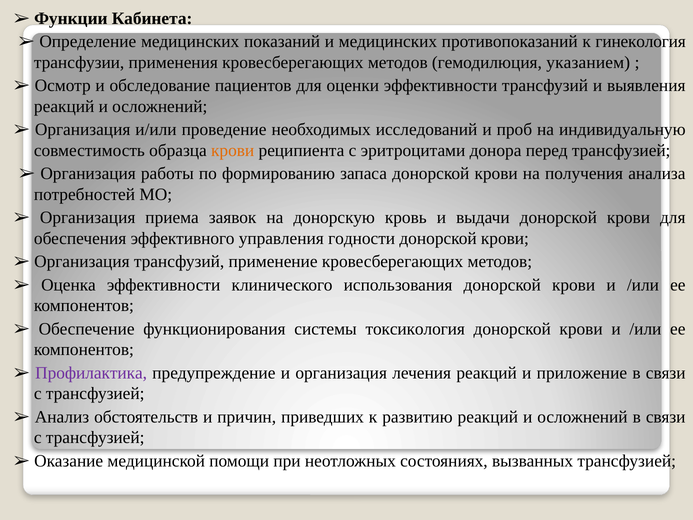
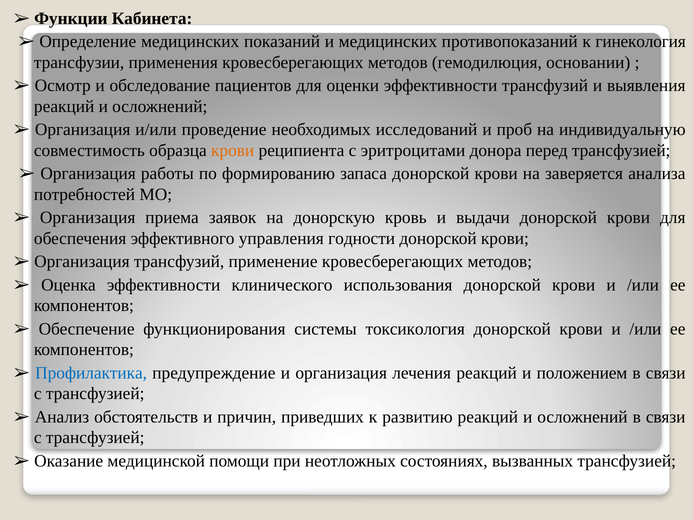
указанием: указанием -> основании
получения: получения -> заверяется
Профилактика colour: purple -> blue
приложение: приложение -> положением
